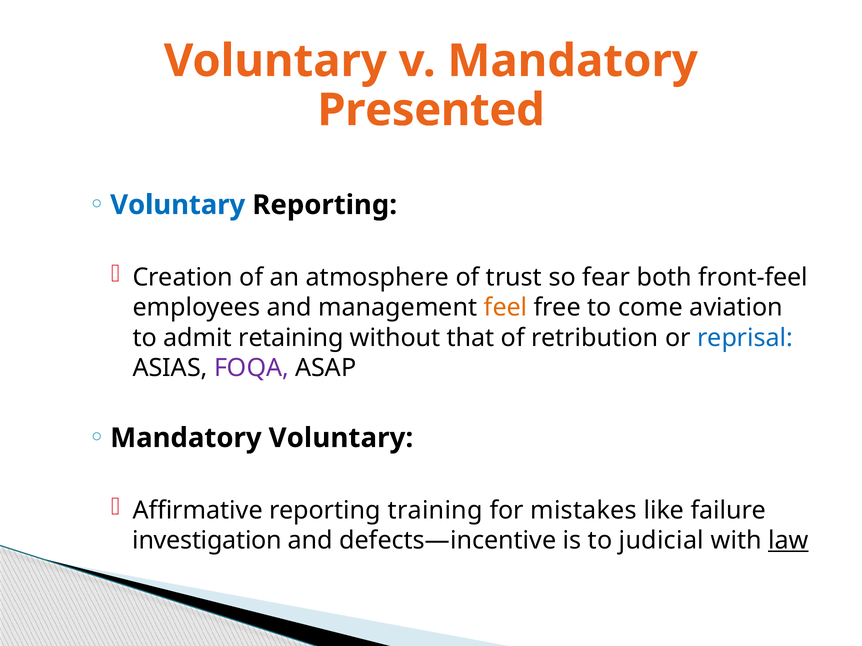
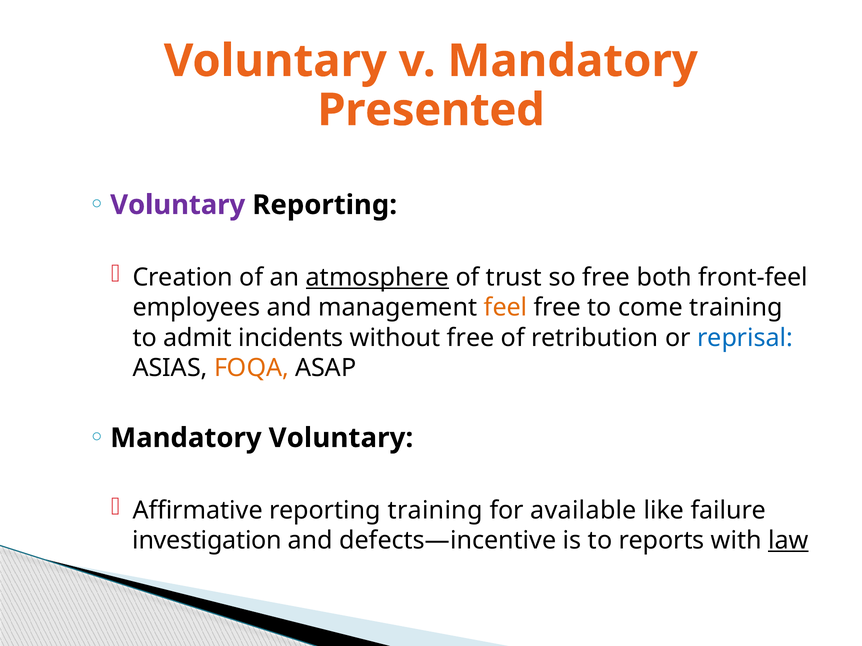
Voluntary at (178, 205) colour: blue -> purple
atmosphere underline: none -> present
so fear: fear -> free
come aviation: aviation -> training
retaining: retaining -> incidents
without that: that -> free
FOQA colour: purple -> orange
mistakes: mistakes -> available
judicial: judicial -> reports
